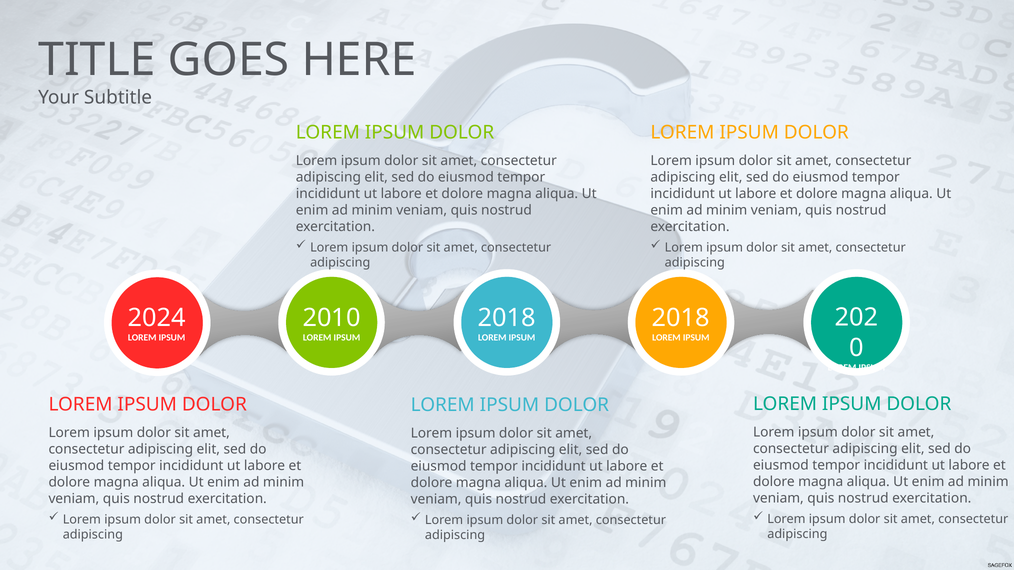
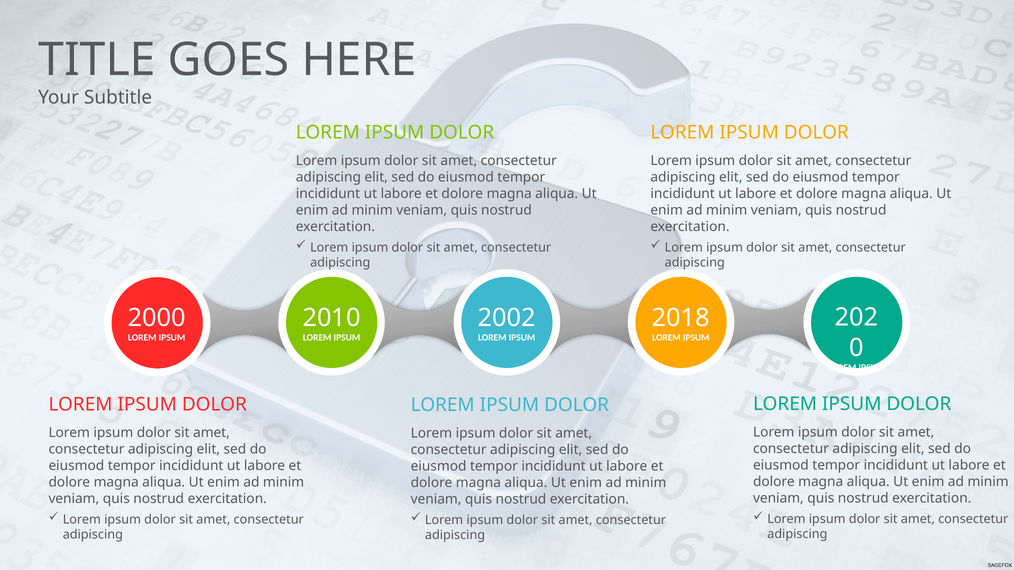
2024: 2024 -> 2000
2018 at (507, 318): 2018 -> 2002
